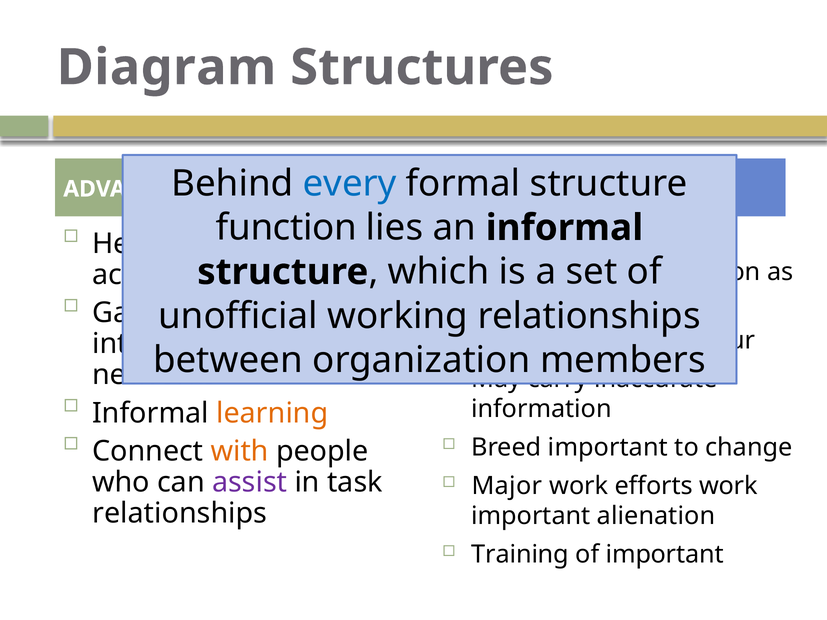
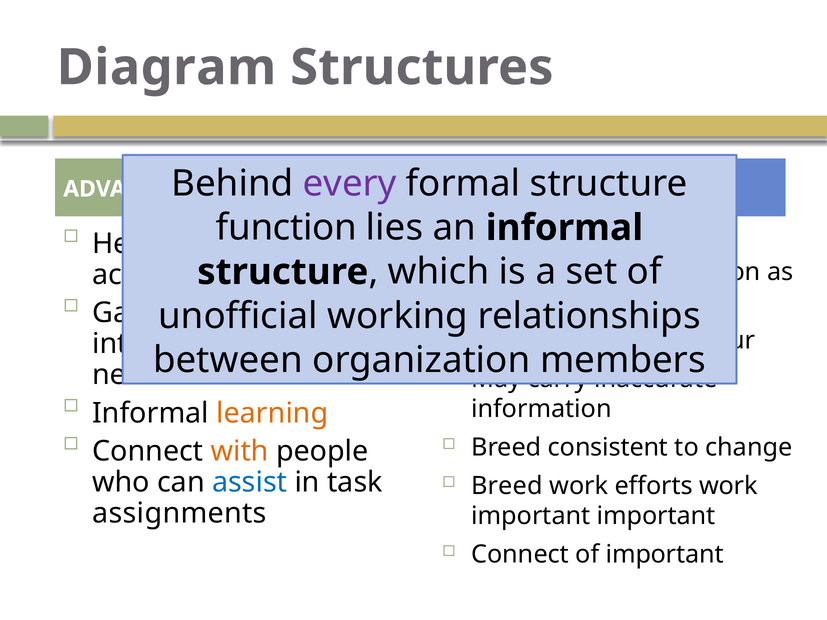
every colour: blue -> purple
Breed important: important -> consistent
assist colour: purple -> blue
Major at (507, 486): Major -> Breed
relationships at (180, 513): relationships -> assignments
important alienation: alienation -> important
Training at (520, 555): Training -> Connect
